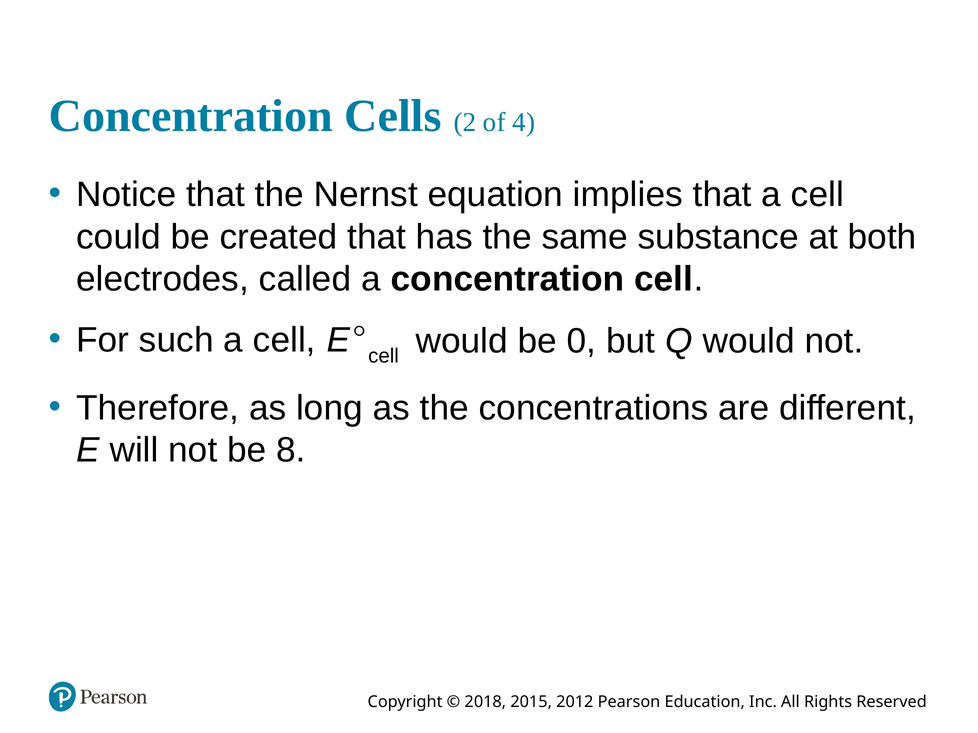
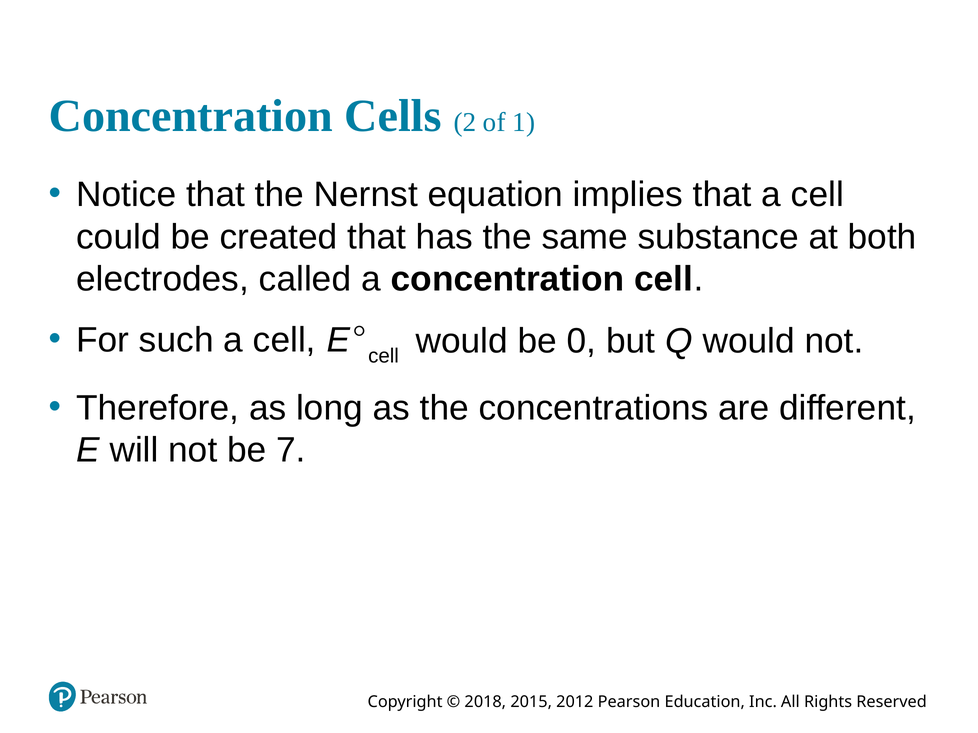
4: 4 -> 1
8: 8 -> 7
